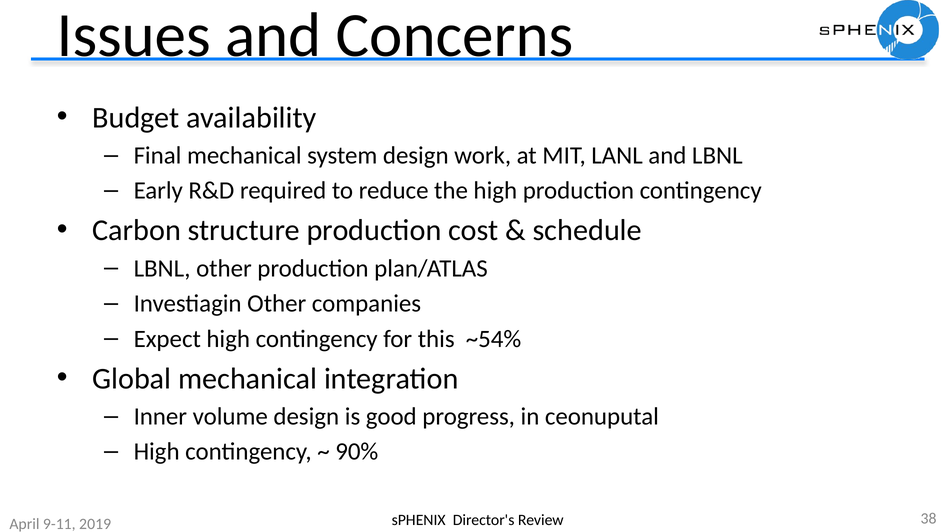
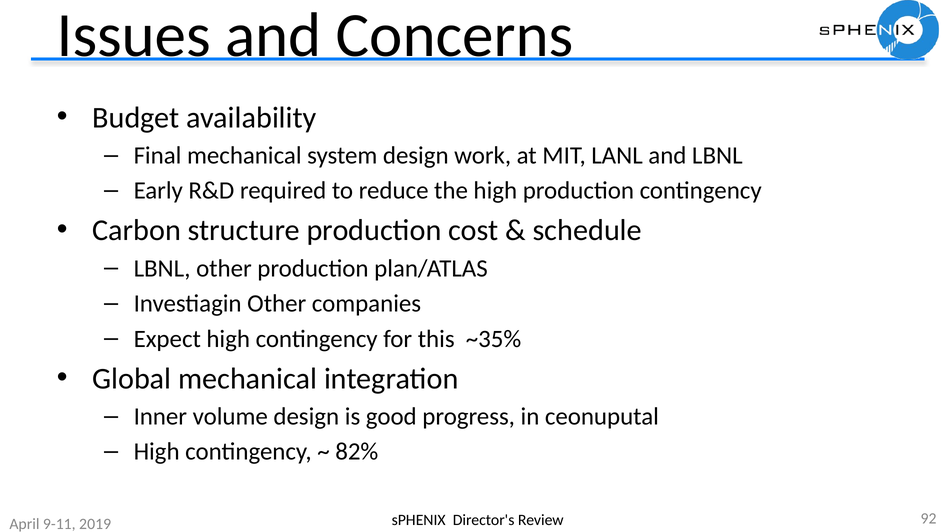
~54%: ~54% -> ~35%
90%: 90% -> 82%
38: 38 -> 92
